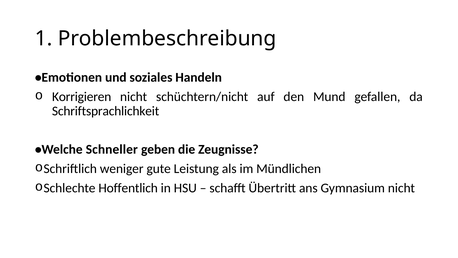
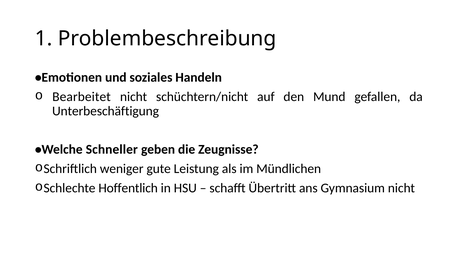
Korrigieren: Korrigieren -> Bearbeitet
Schriftsprachlichkeit: Schriftsprachlichkeit -> Unterbeschäftigung
